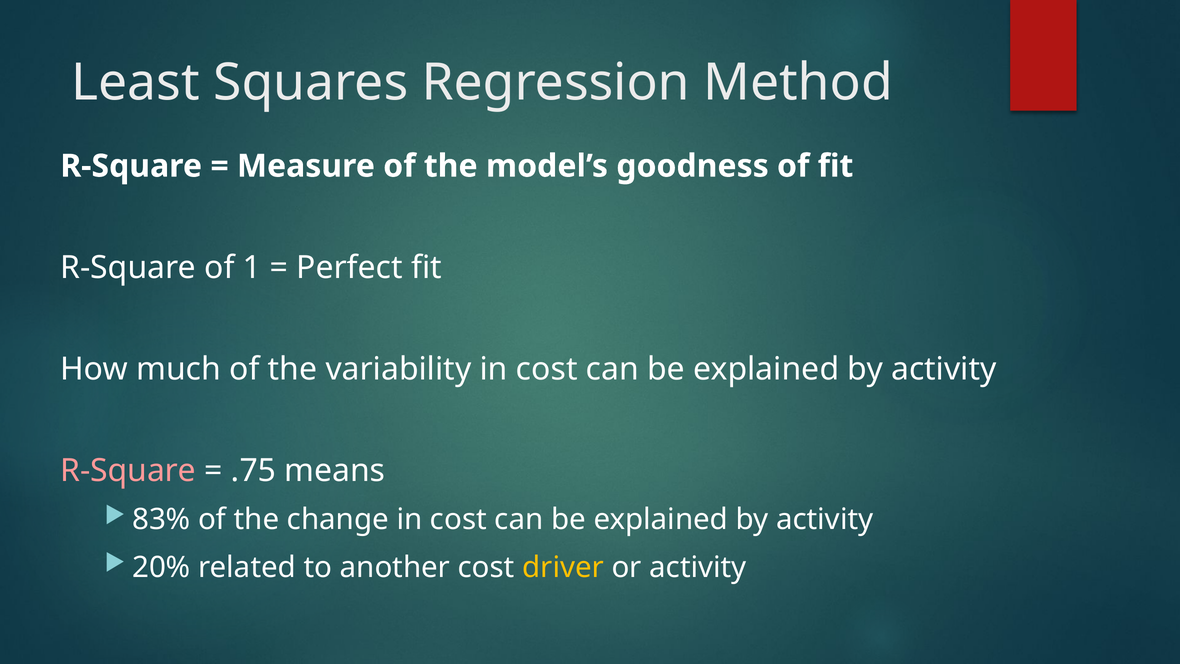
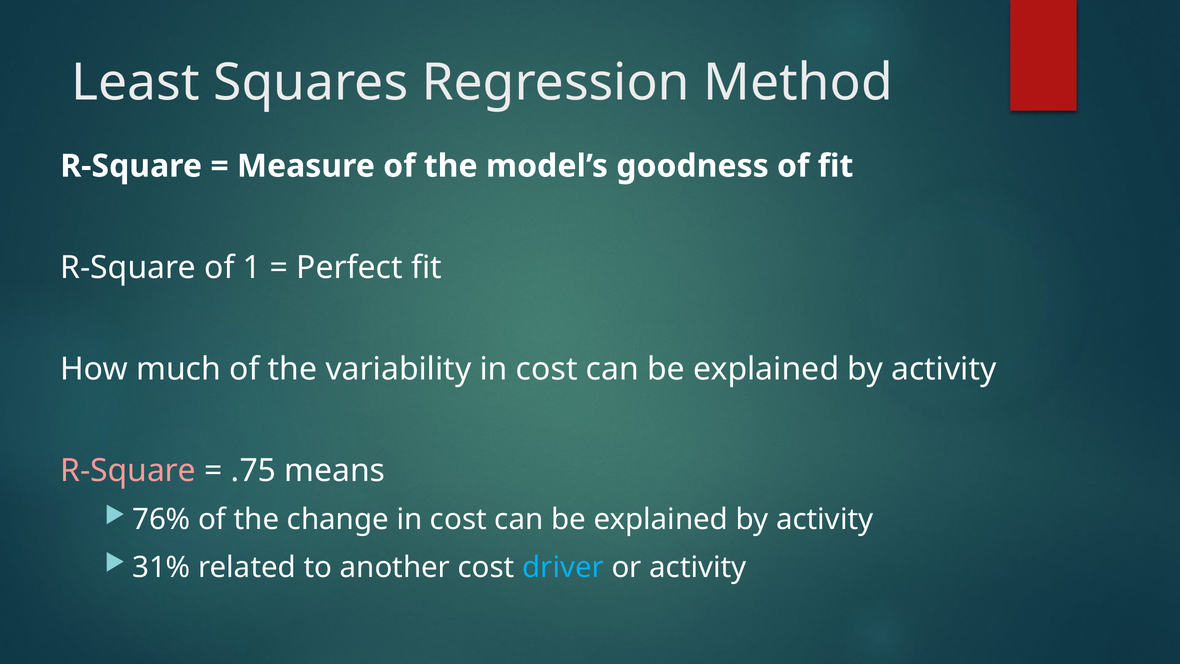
83%: 83% -> 76%
20%: 20% -> 31%
driver colour: yellow -> light blue
